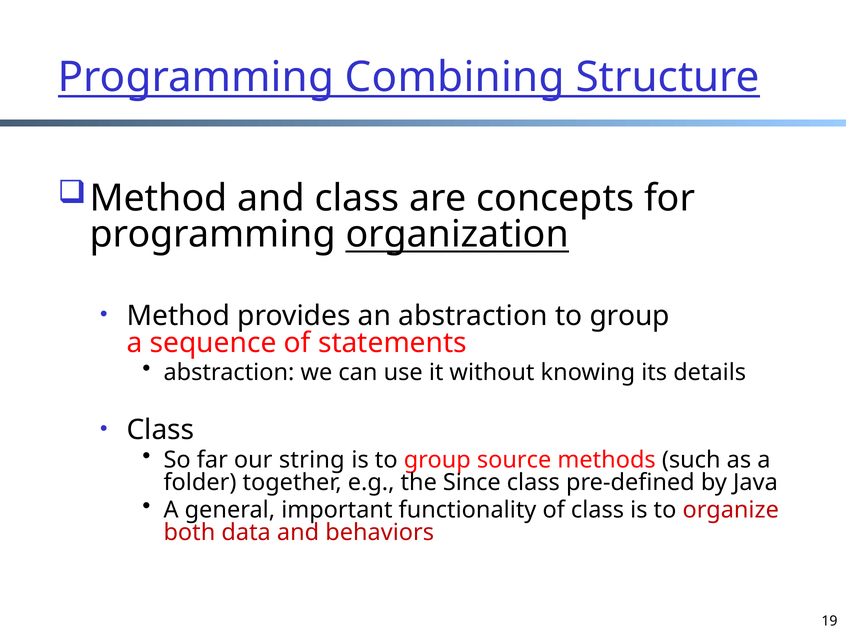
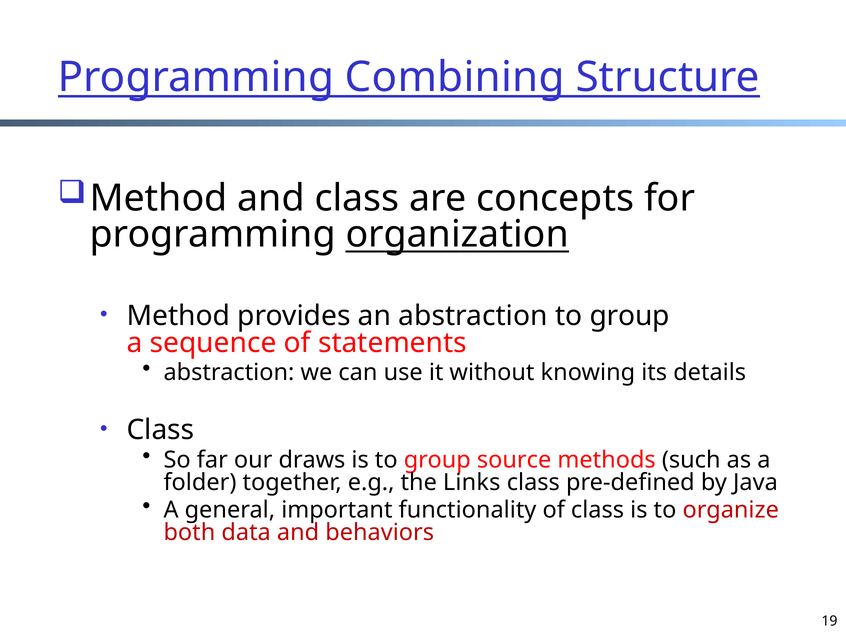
string: string -> draws
Since: Since -> Links
